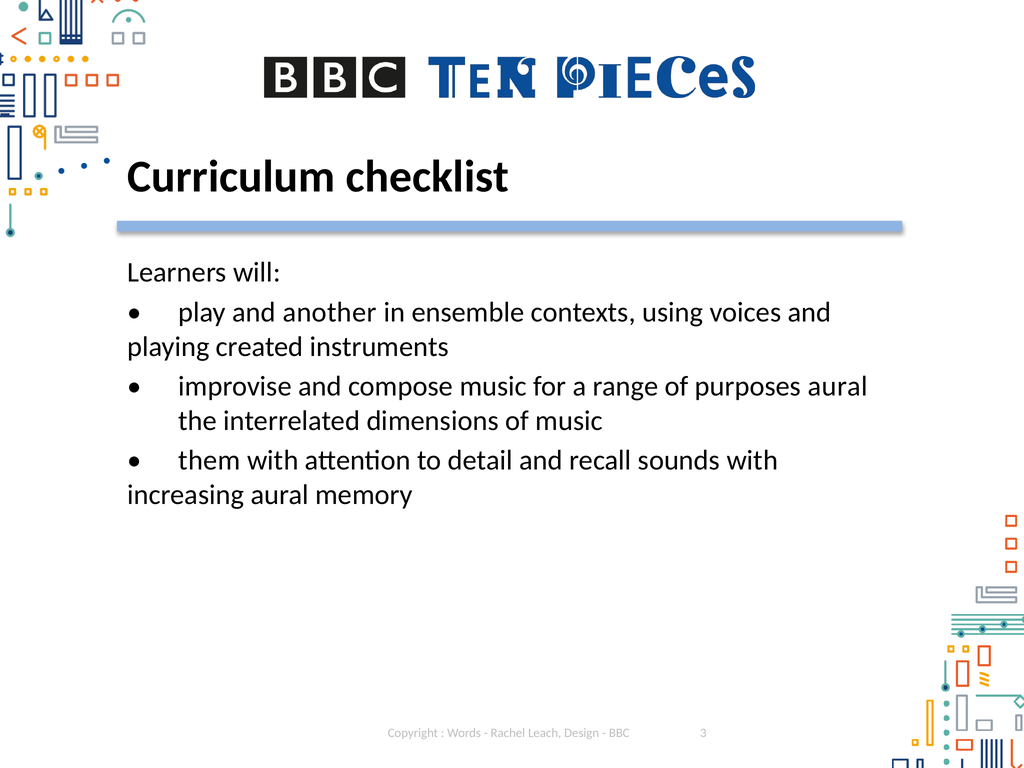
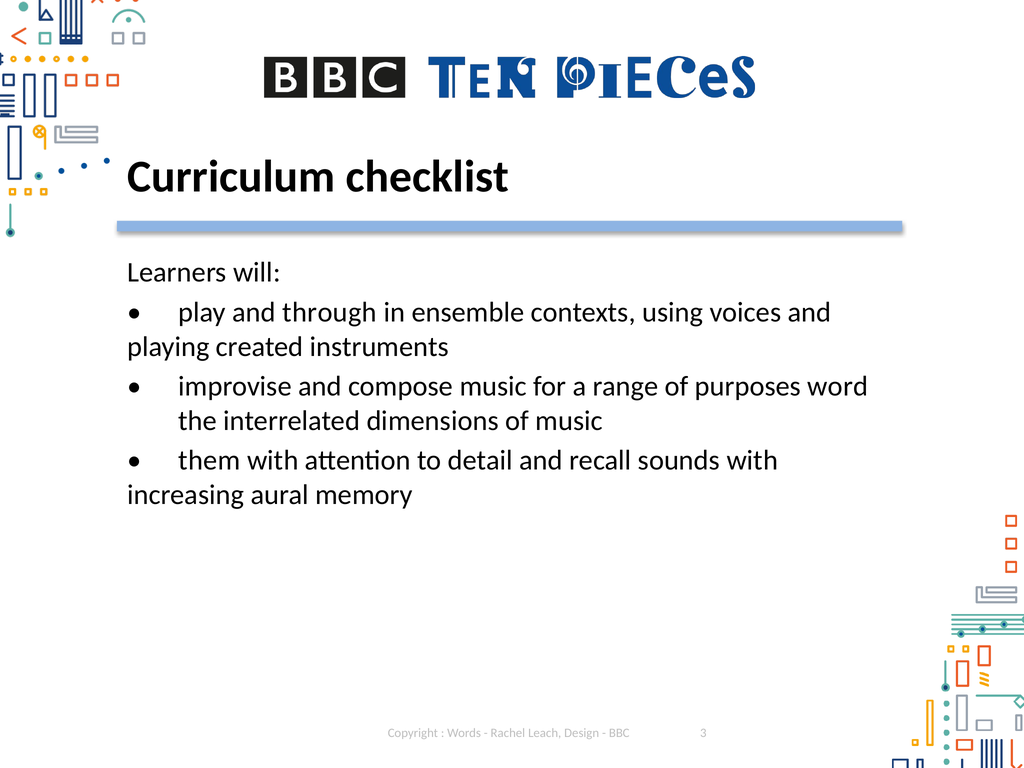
another: another -> through
purposes aural: aural -> word
